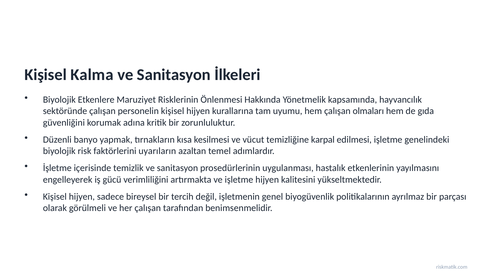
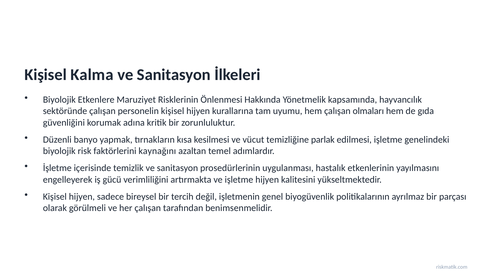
karpal: karpal -> parlak
uyarıların: uyarıların -> kaynağını
